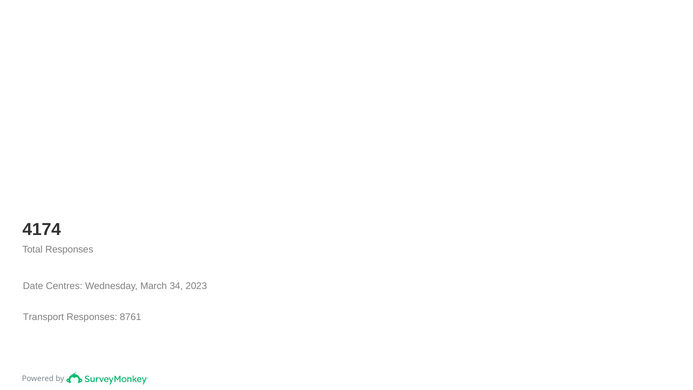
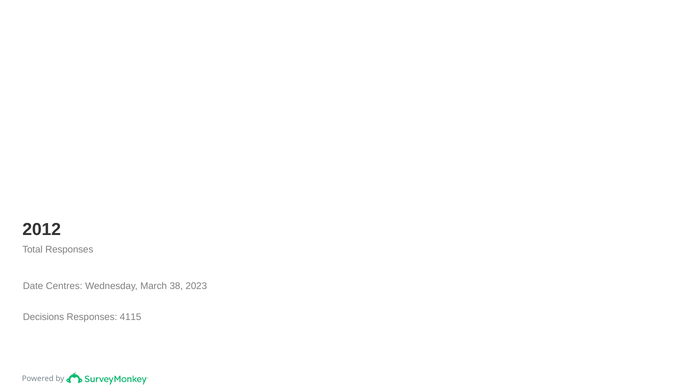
4174: 4174 -> 2012
34: 34 -> 38
Transport: Transport -> Decisions
8761: 8761 -> 4115
